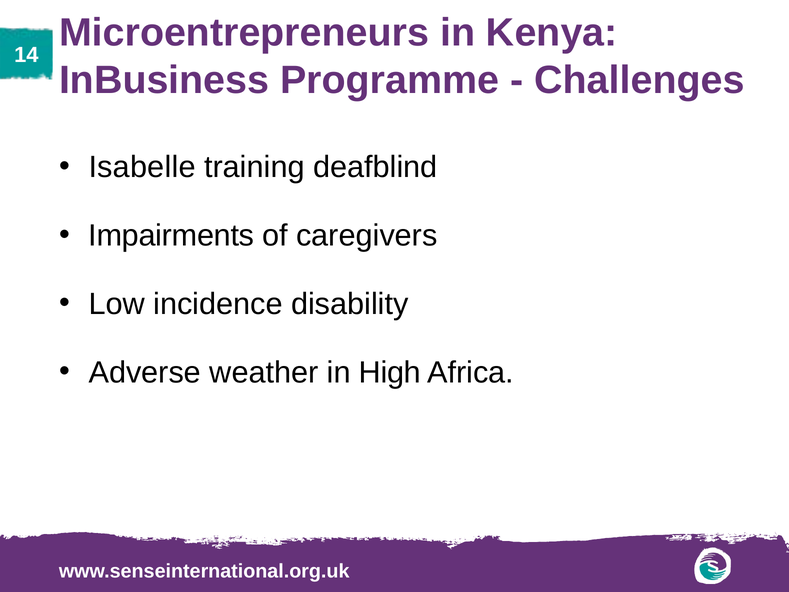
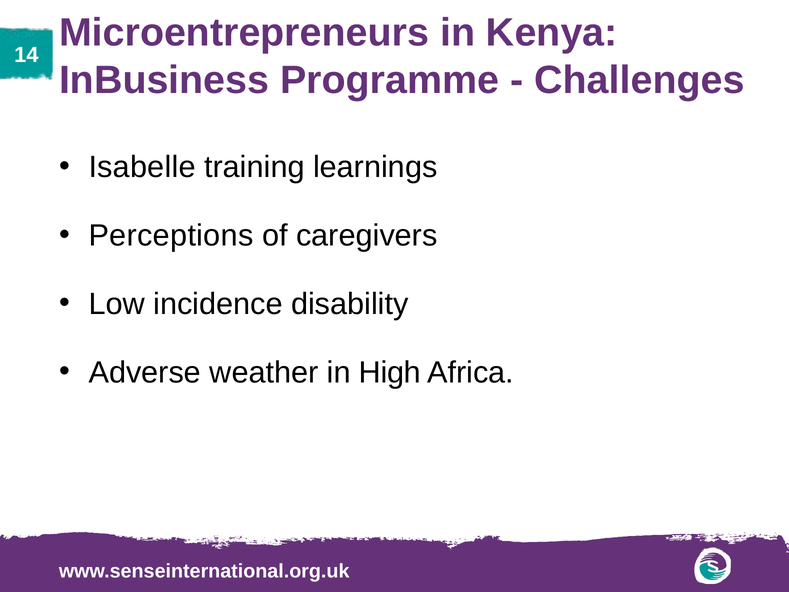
deafblind: deafblind -> learnings
Impairments: Impairments -> Perceptions
